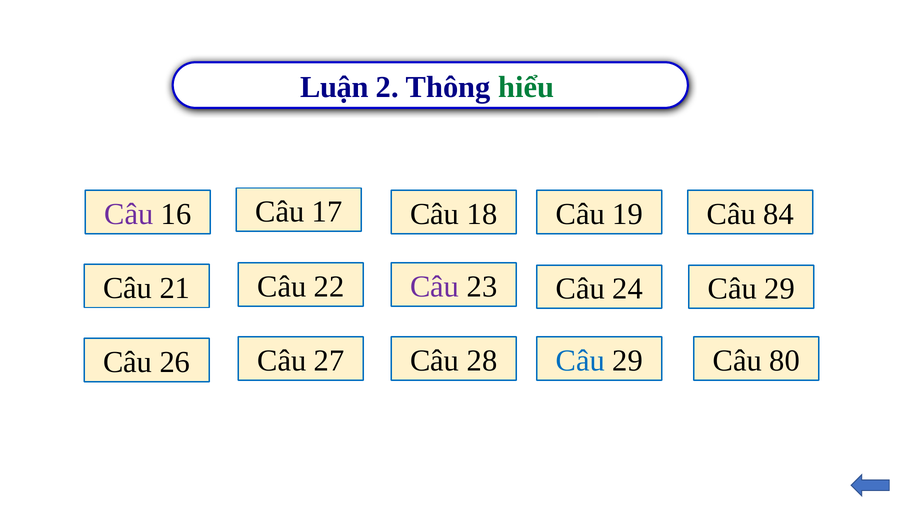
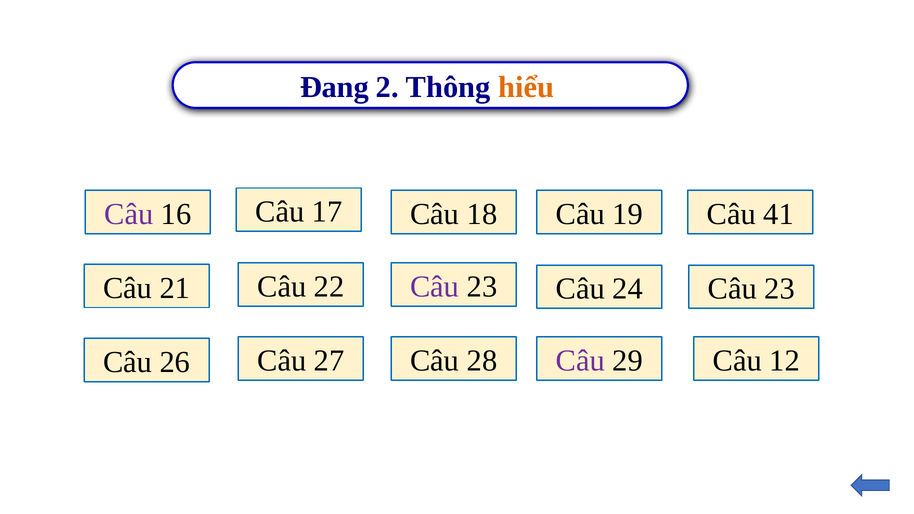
Luận: Luận -> Đang
hiểu colour: green -> orange
84: 84 -> 41
24 Câu 29: 29 -> 23
Câu at (580, 361) colour: blue -> purple
80: 80 -> 12
